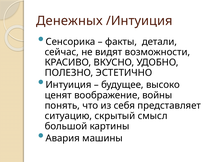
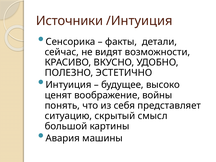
Денежных: Денежных -> Источники
